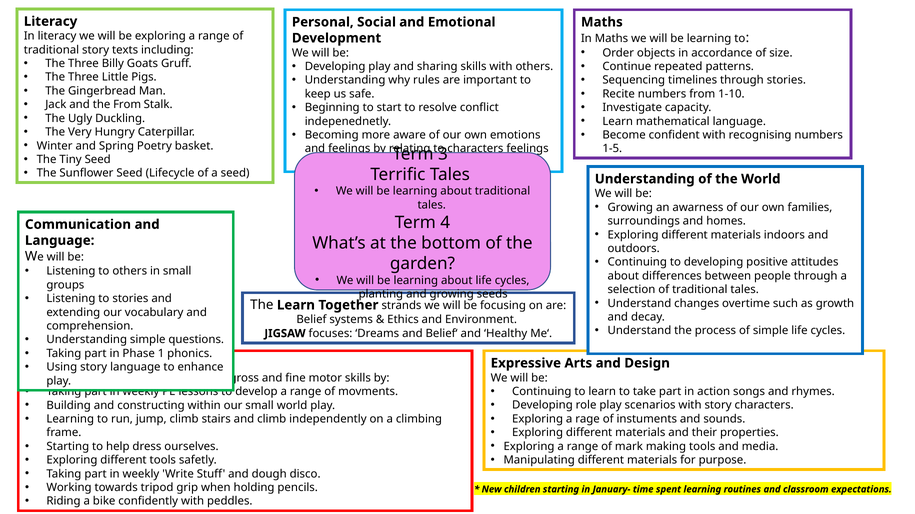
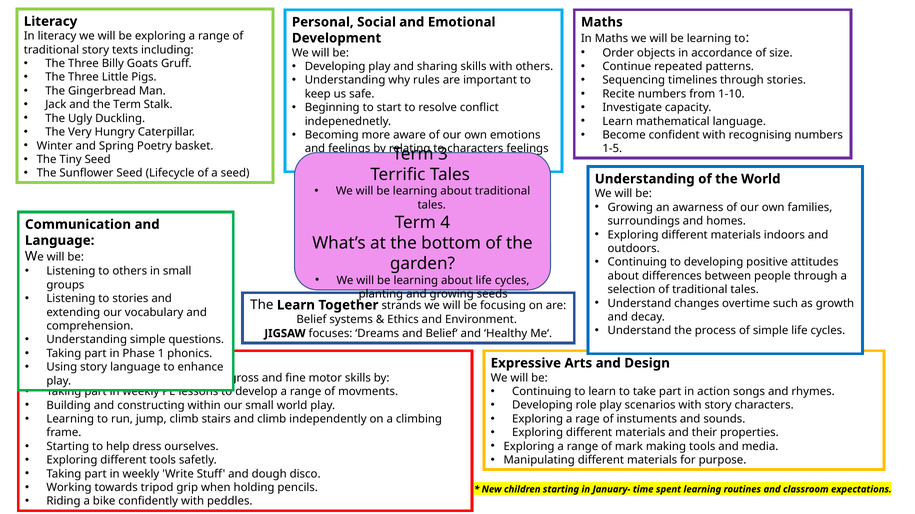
the From: From -> Term
